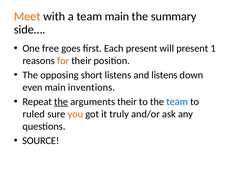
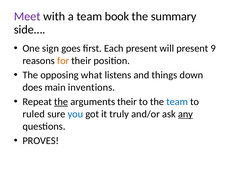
Meet colour: orange -> purple
team main: main -> book
free: free -> sign
1: 1 -> 9
short: short -> what
and listens: listens -> things
even: even -> does
you colour: orange -> blue
any underline: none -> present
SOURCE: SOURCE -> PROVES
